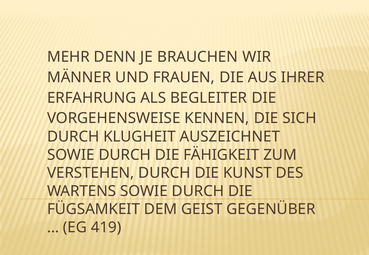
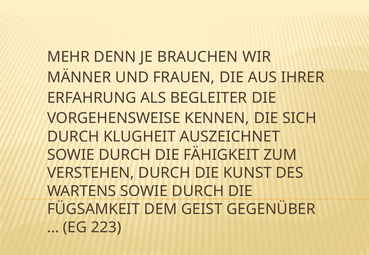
419: 419 -> 223
